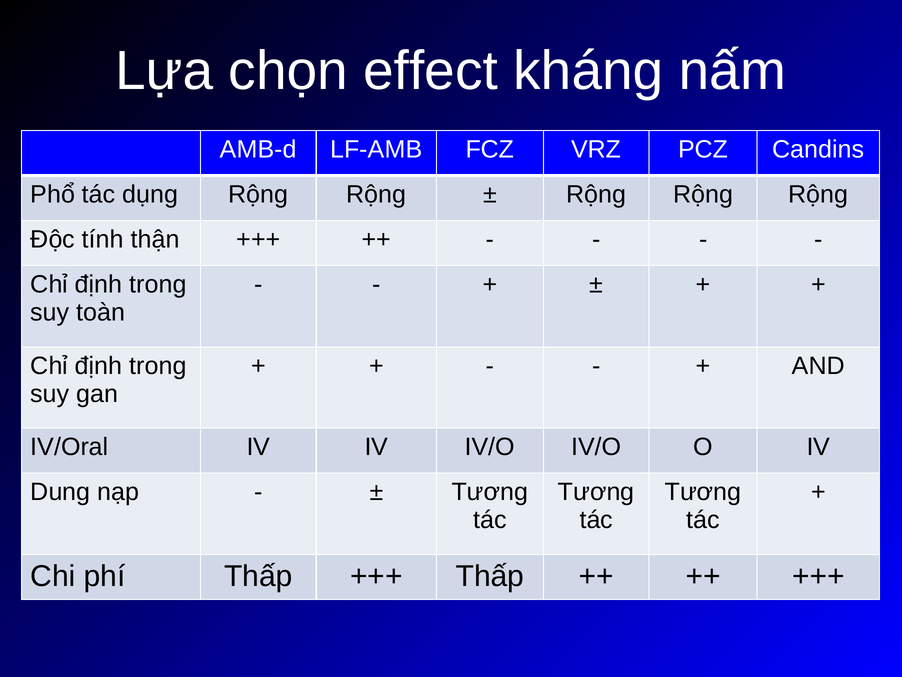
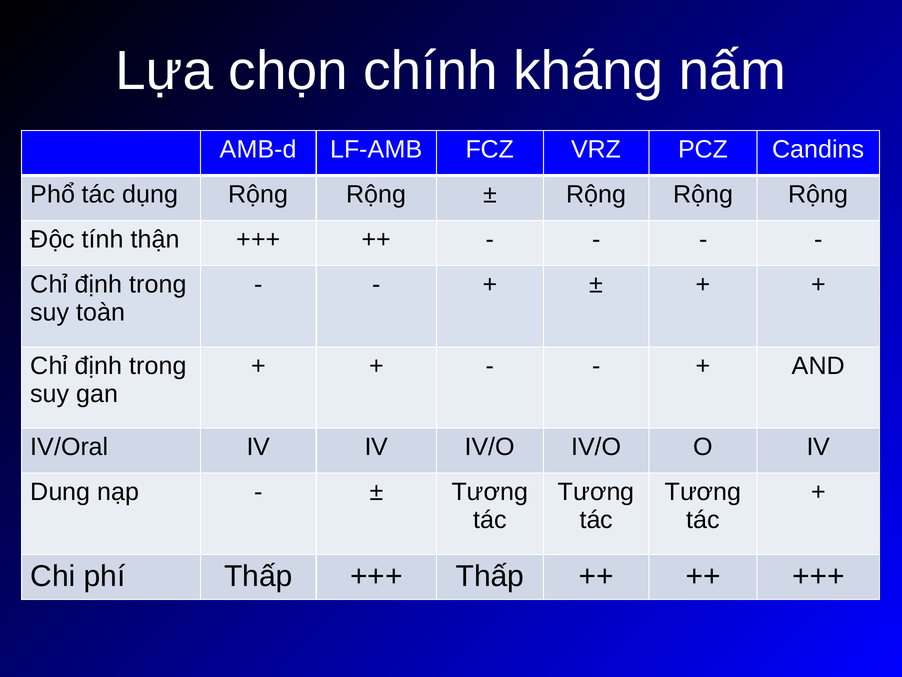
effect: effect -> chính
